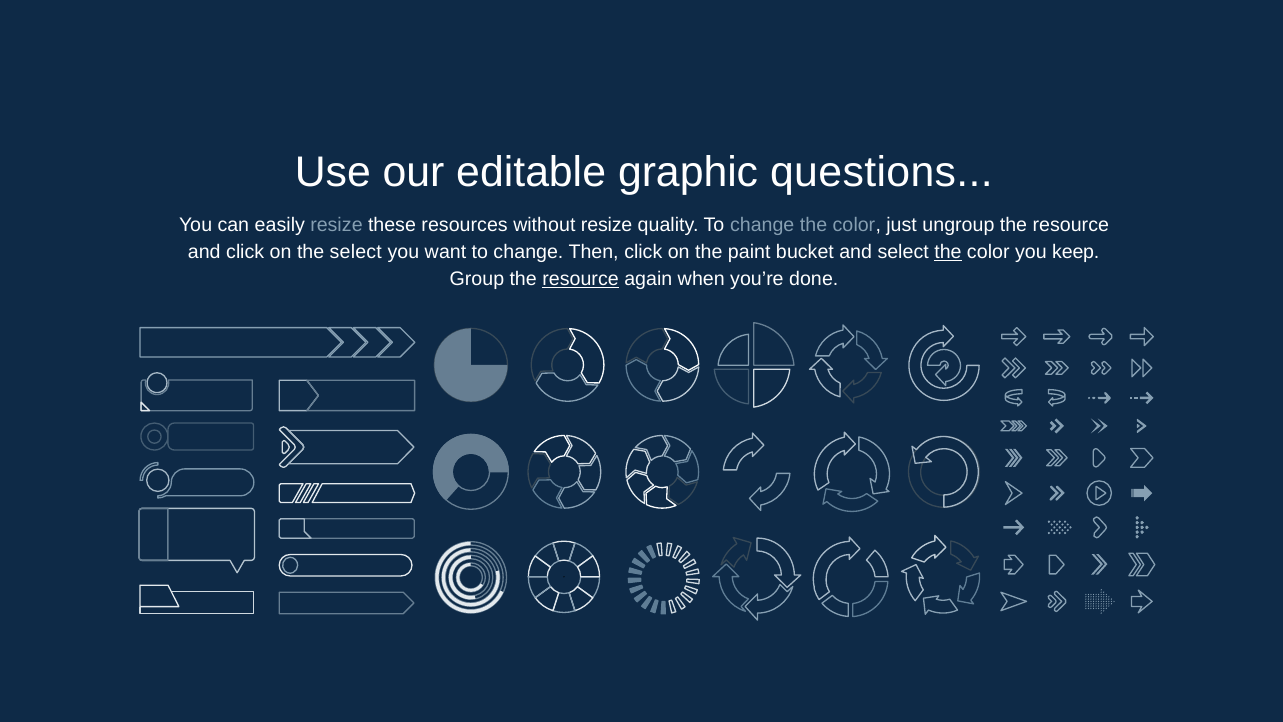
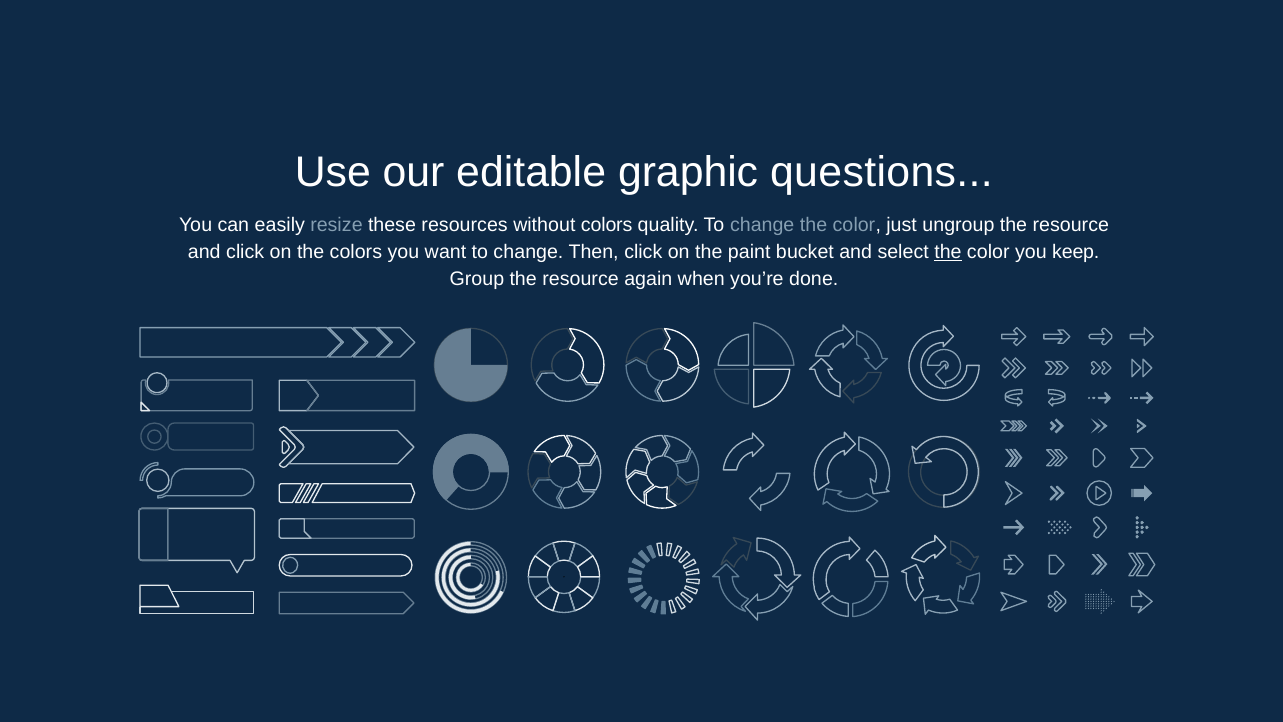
without resize: resize -> colors
the select: select -> colors
resource at (581, 279) underline: present -> none
